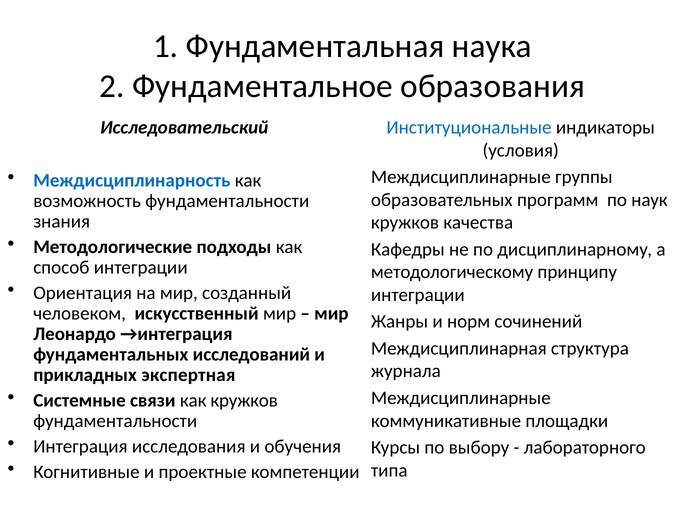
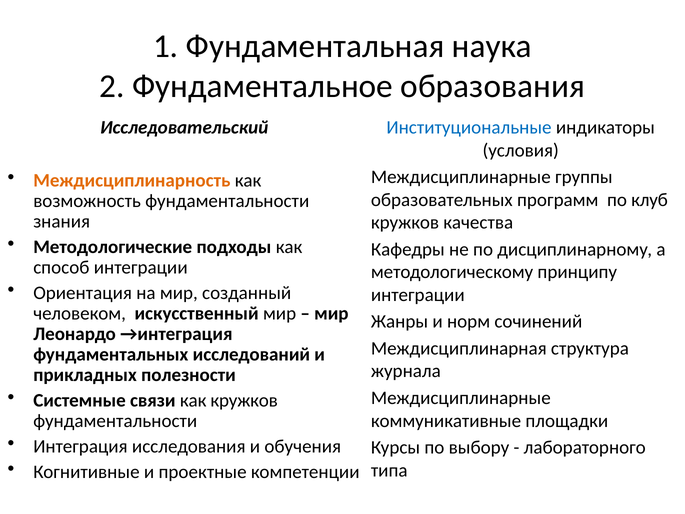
Междисциплинарность colour: blue -> orange
наук: наук -> клуб
экспертная: экспертная -> полезности
